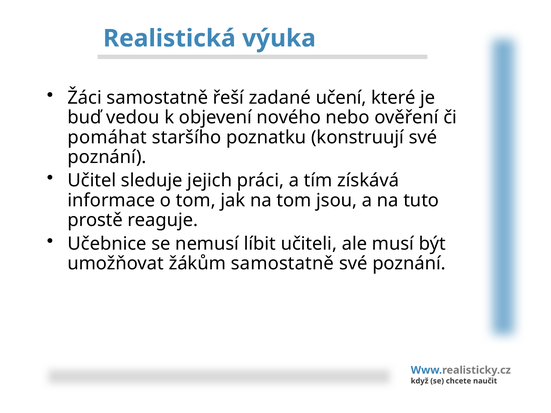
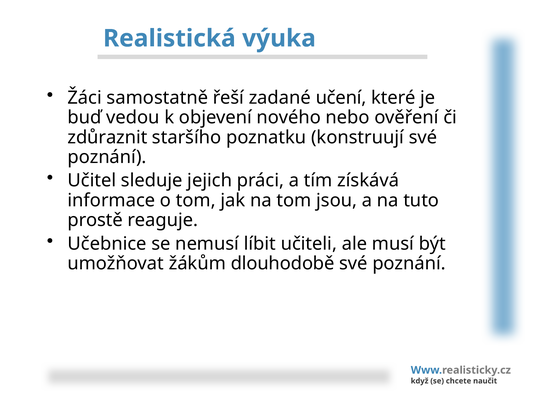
pomáhat: pomáhat -> zdůraznit
žákům samostatně: samostatně -> dlouhodobě
